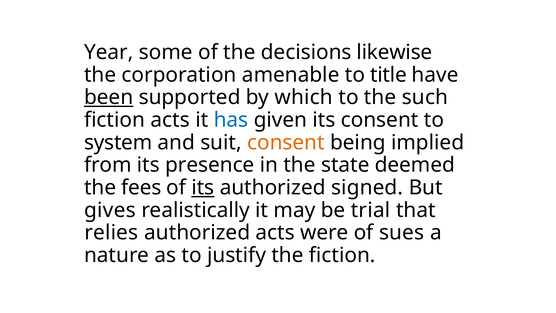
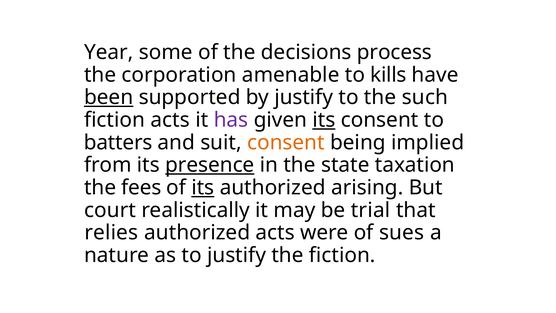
likewise: likewise -> process
title: title -> kills
by which: which -> justify
has colour: blue -> purple
its at (324, 120) underline: none -> present
system: system -> batters
presence underline: none -> present
deemed: deemed -> taxation
signed: signed -> arising
gives: gives -> court
